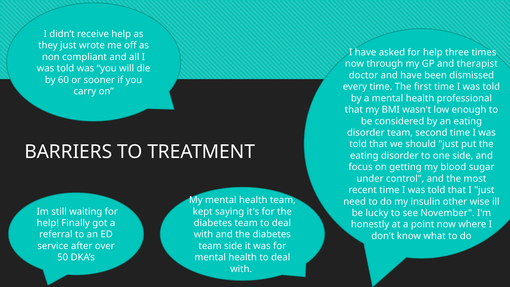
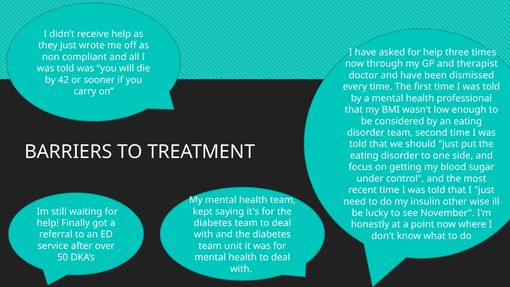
60: 60 -> 42
team side: side -> unit
